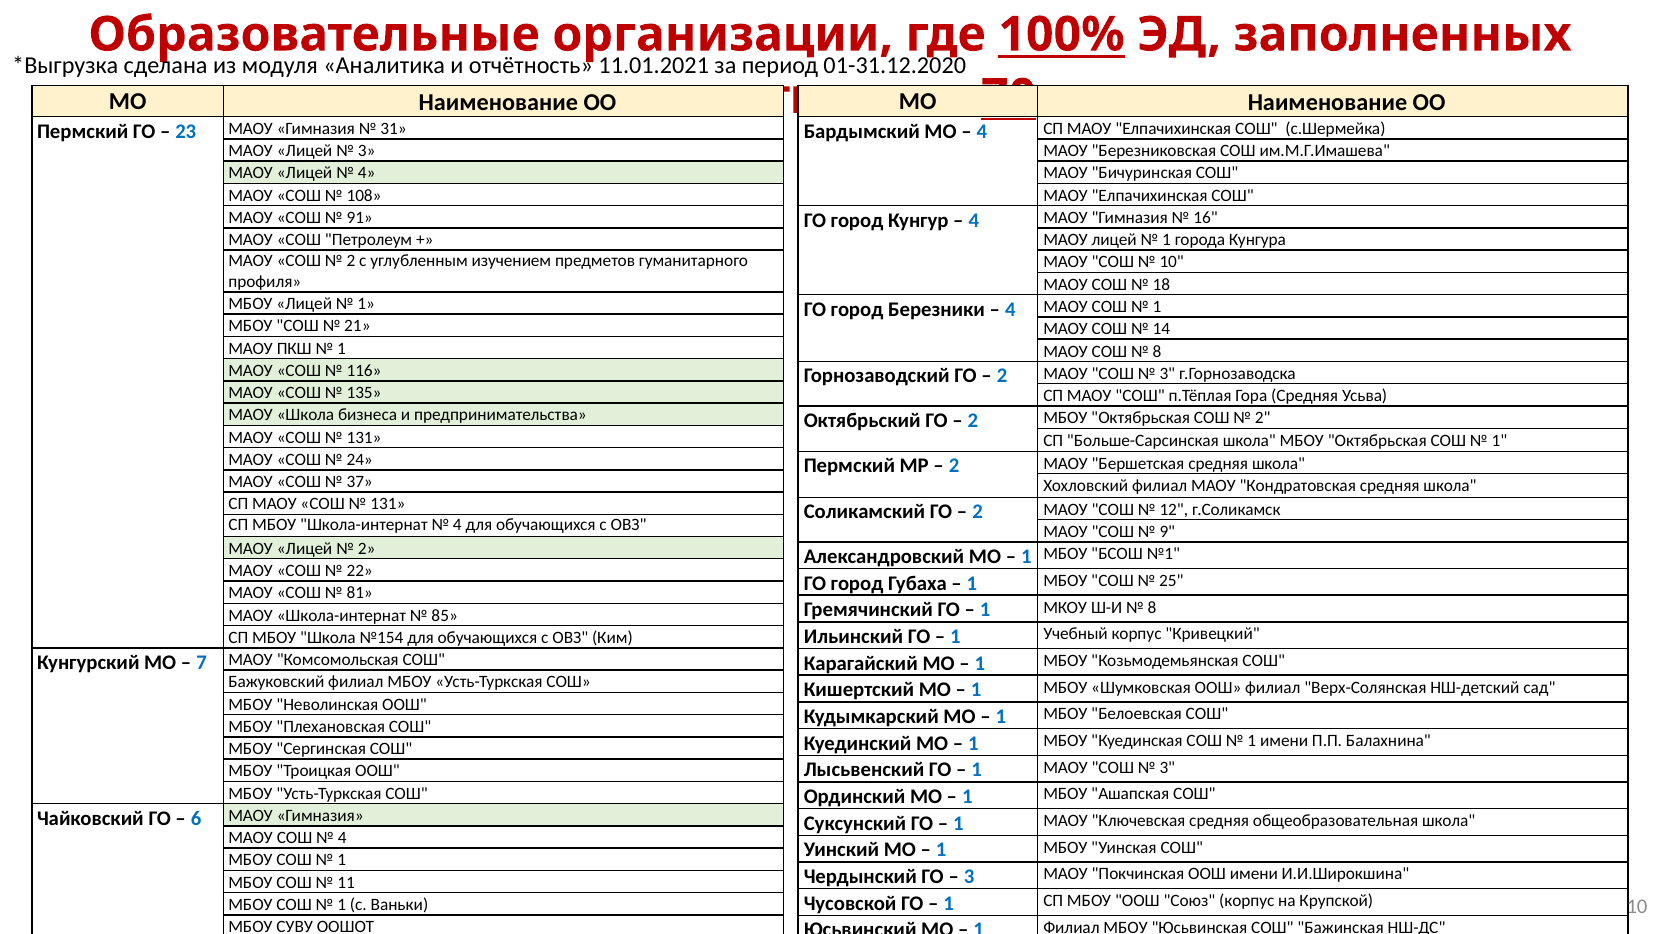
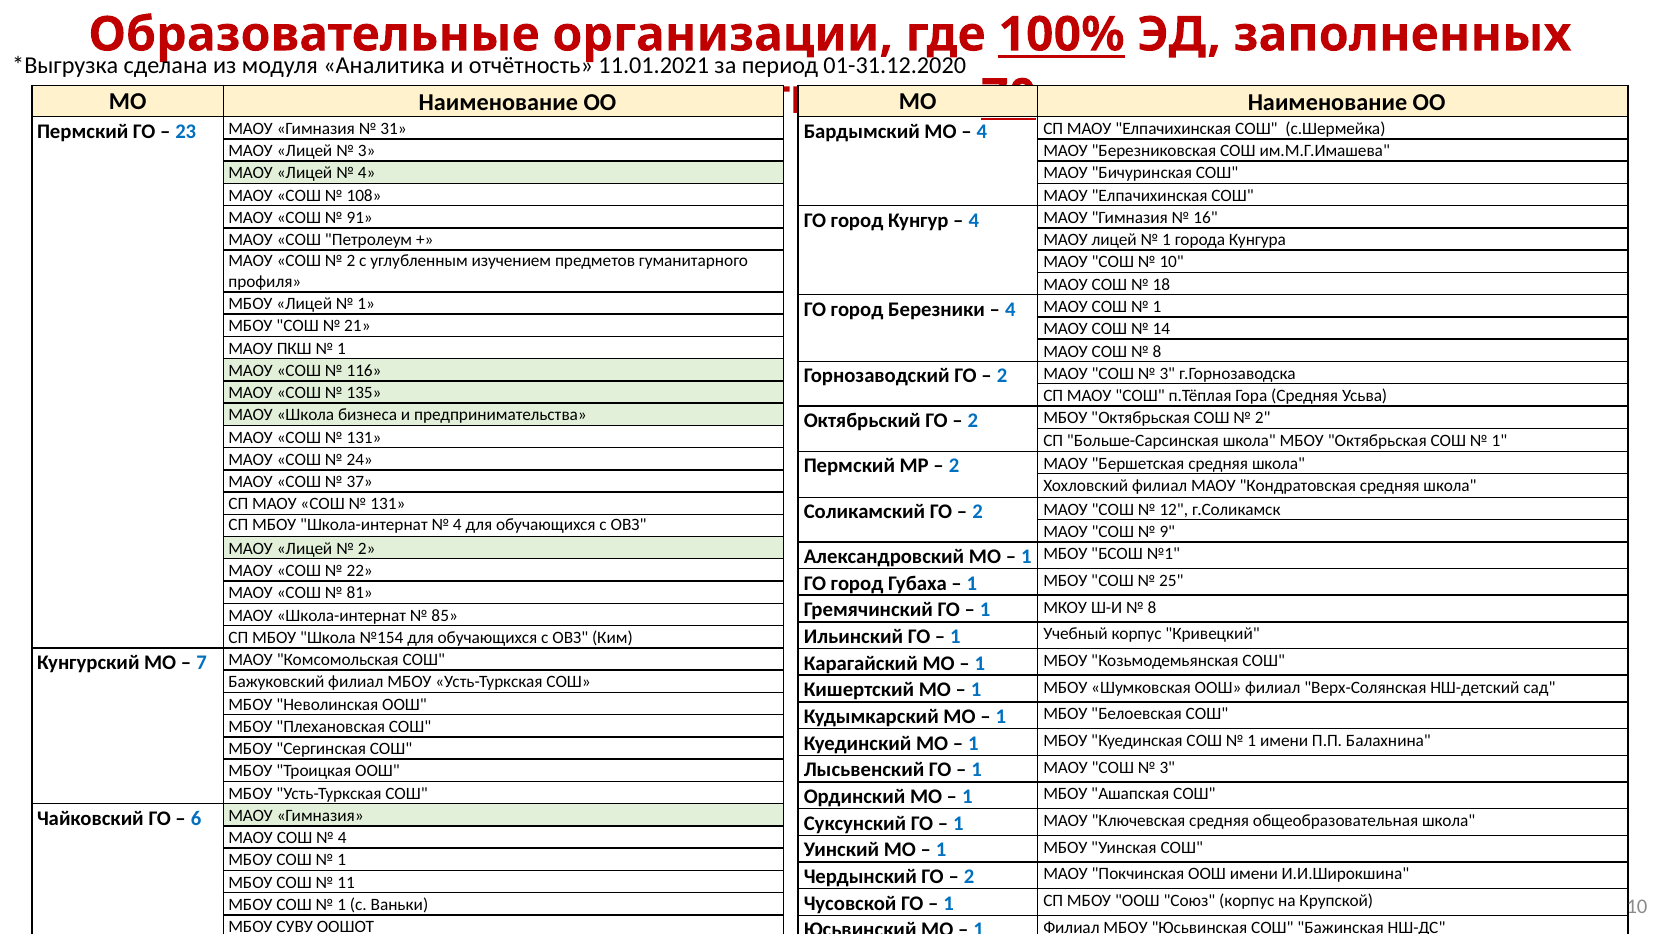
3 at (969, 876): 3 -> 2
